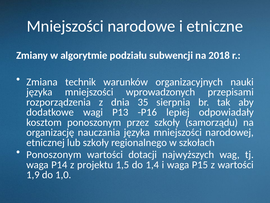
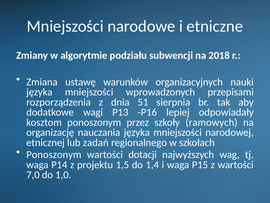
technik: technik -> ustawę
35: 35 -> 51
samorządu: samorządu -> ramowych
lub szkoły: szkoły -> zadań
1,9: 1,9 -> 7,0
